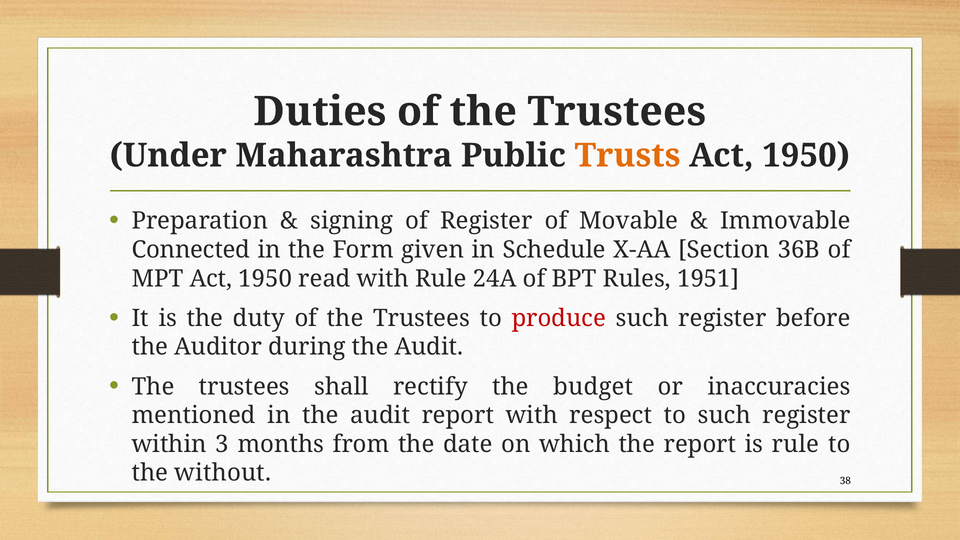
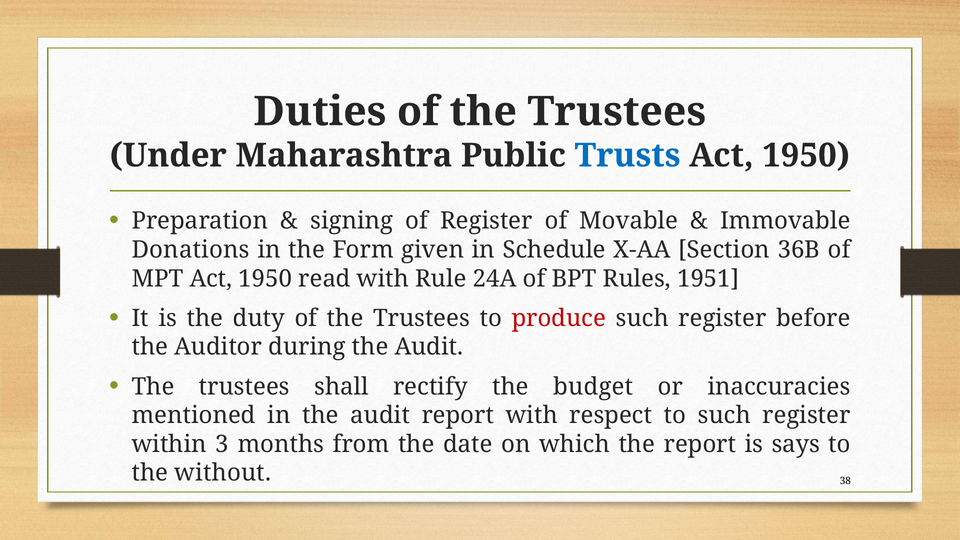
Trusts colour: orange -> blue
Connected: Connected -> Donations
is rule: rule -> says
